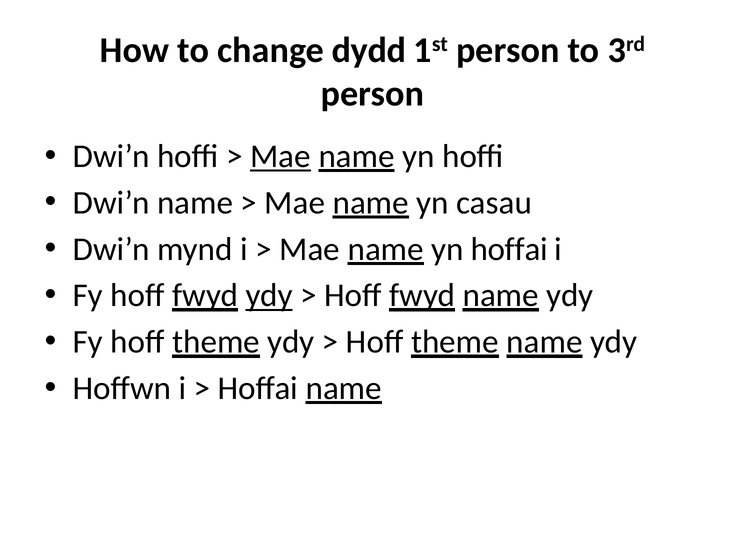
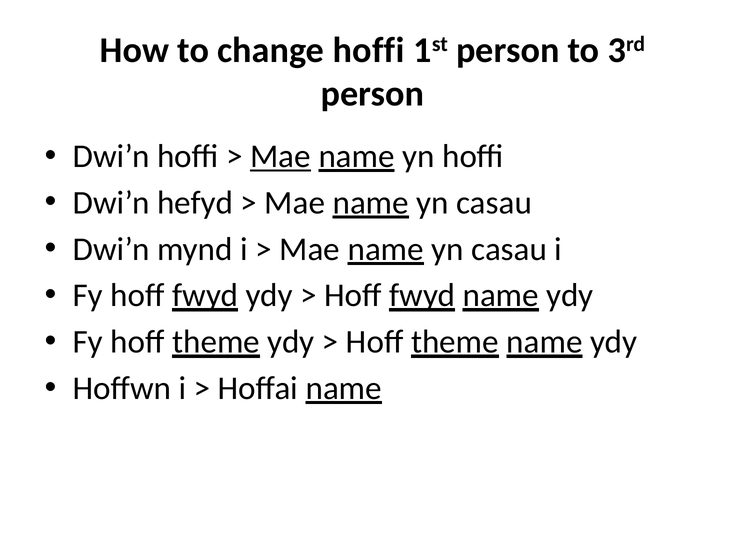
change dydd: dydd -> hoffi
Dwi’n name: name -> hefyd
hoffai at (509, 249): hoffai -> casau
ydy at (269, 295) underline: present -> none
